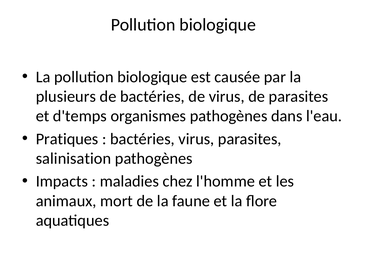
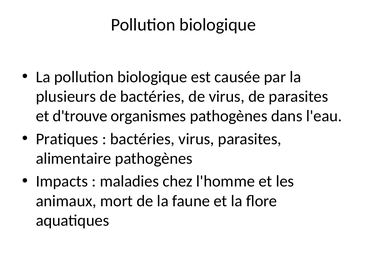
d'temps: d'temps -> d'trouve
salinisation: salinisation -> alimentaire
